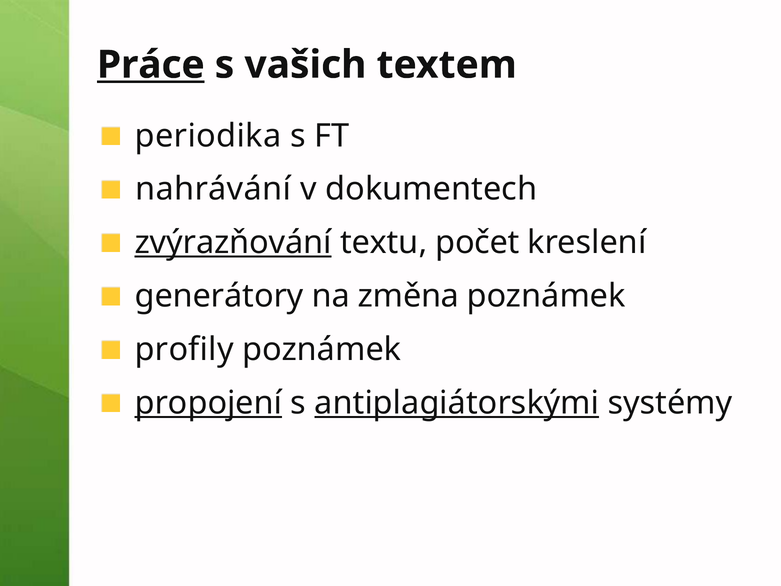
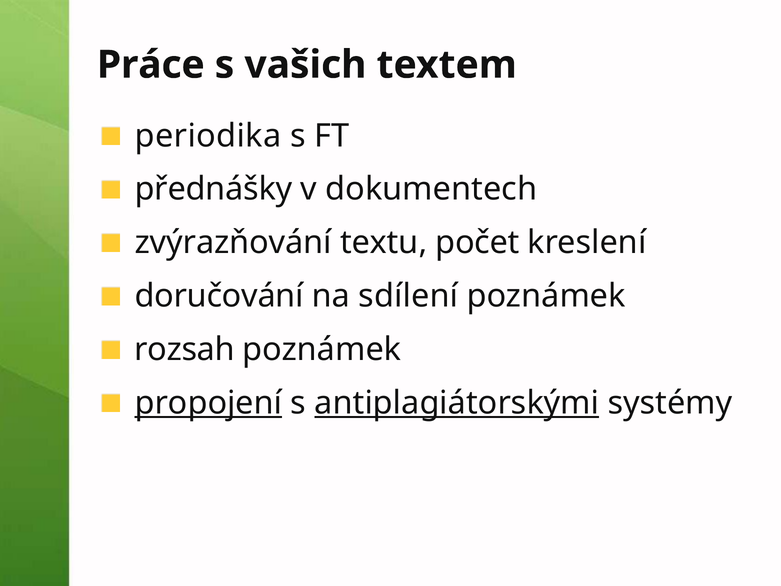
Práce underline: present -> none
nahrávání: nahrávání -> přednášky
zvýrazňování underline: present -> none
generátory: generátory -> doručování
změna: změna -> sdílení
profily: profily -> rozsah
